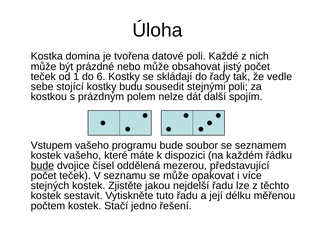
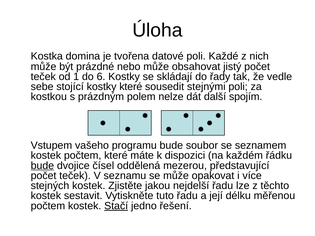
kostky budu: budu -> které
kostek vašeho: vašeho -> počtem
Stačí underline: none -> present
